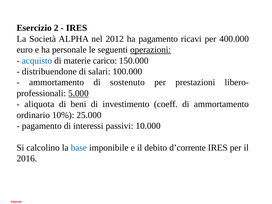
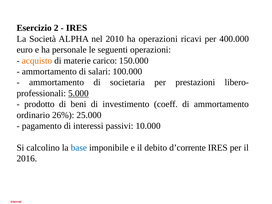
2012: 2012 -> 2010
ha pagamento: pagamento -> operazioni
operazioni at (150, 50) underline: present -> none
acquisto colour: blue -> orange
distribuendone at (49, 72): distribuendone -> ammortamento
sostenuto: sostenuto -> societaria
aliquota: aliquota -> prodotto
10%: 10% -> 26%
